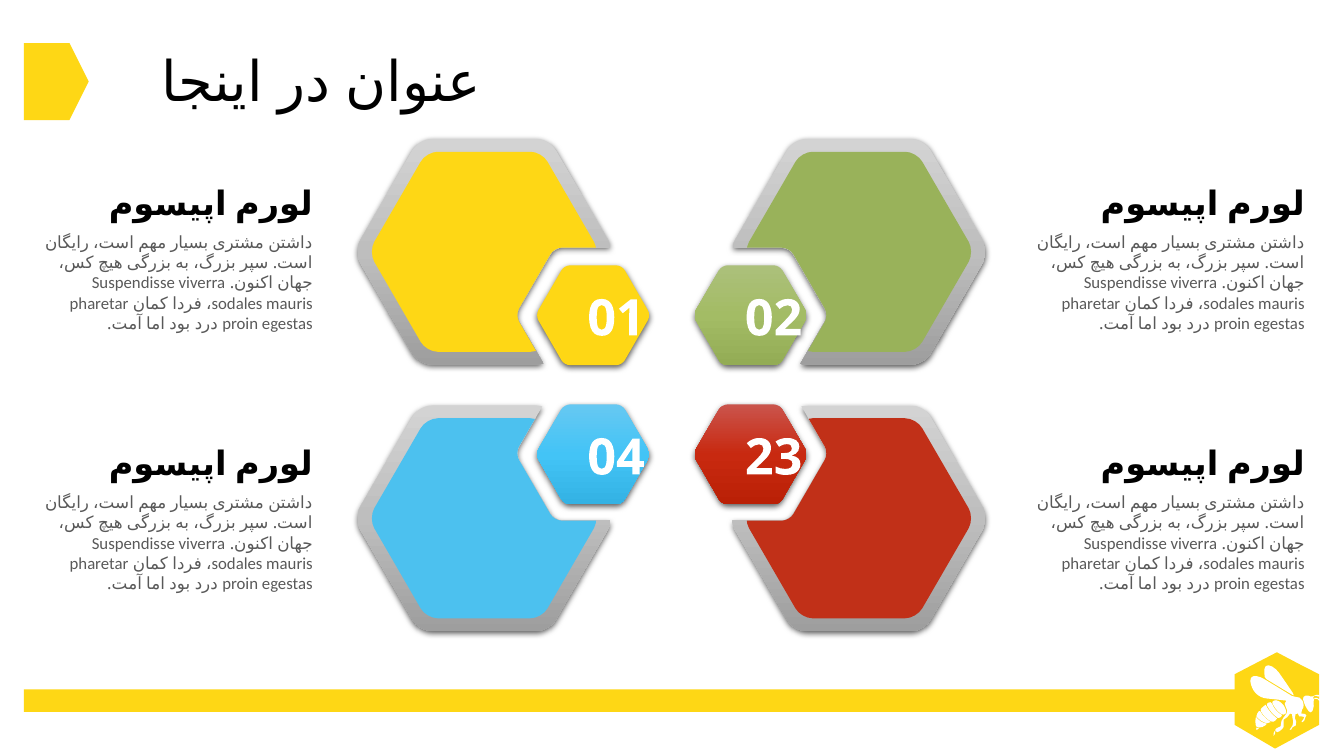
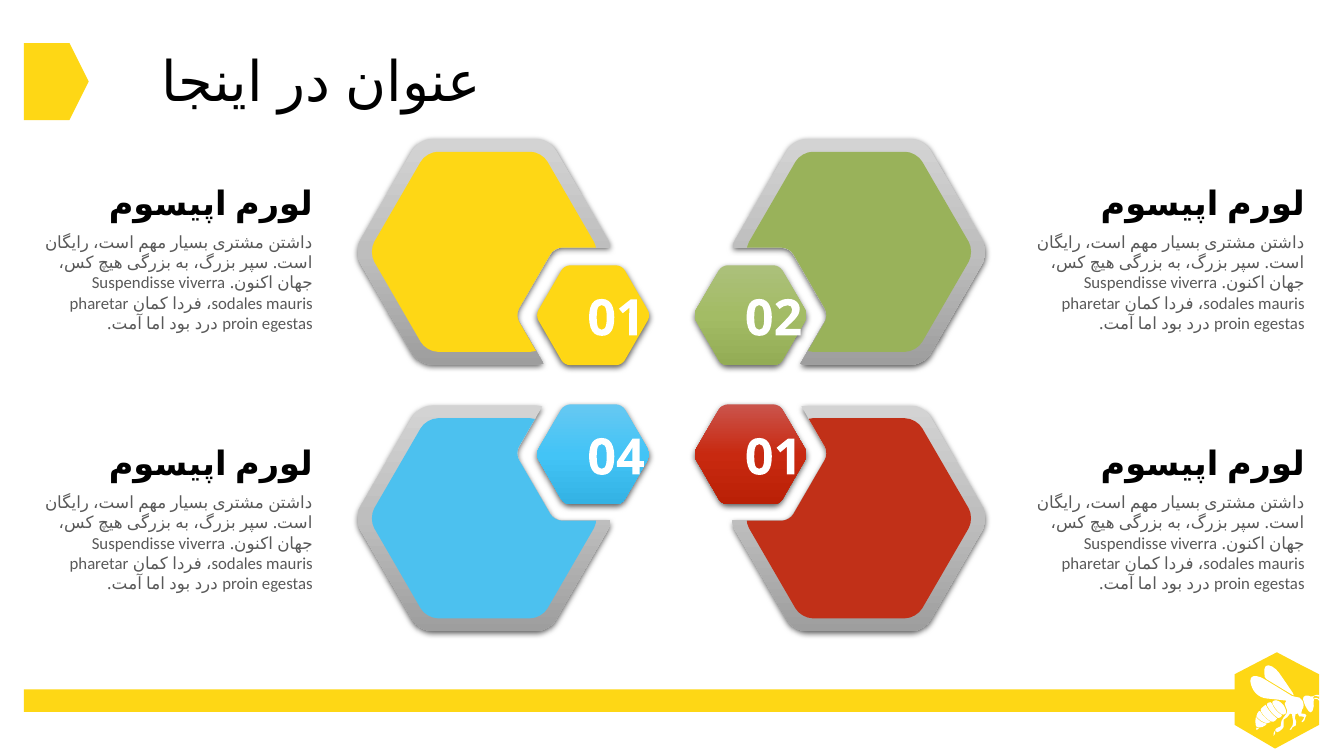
04 23: 23 -> 01
